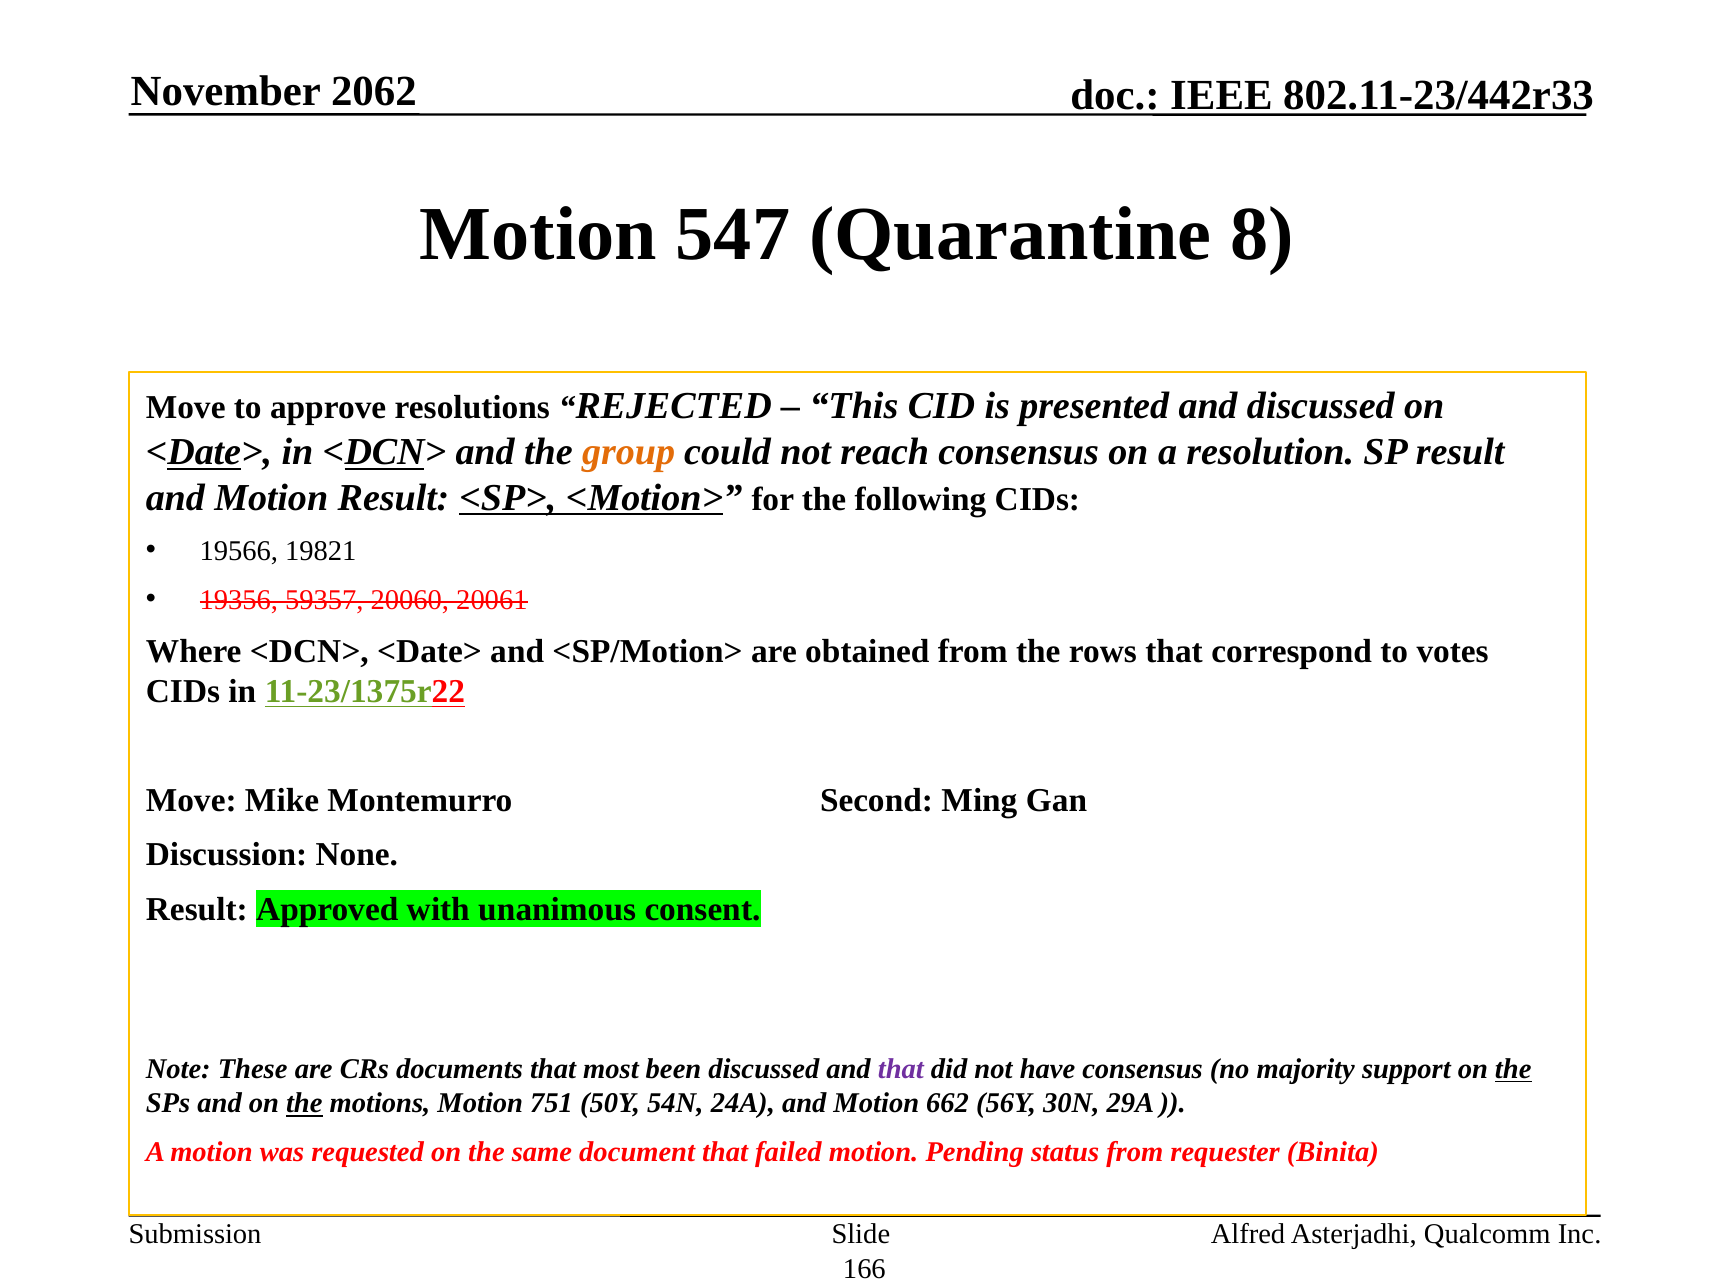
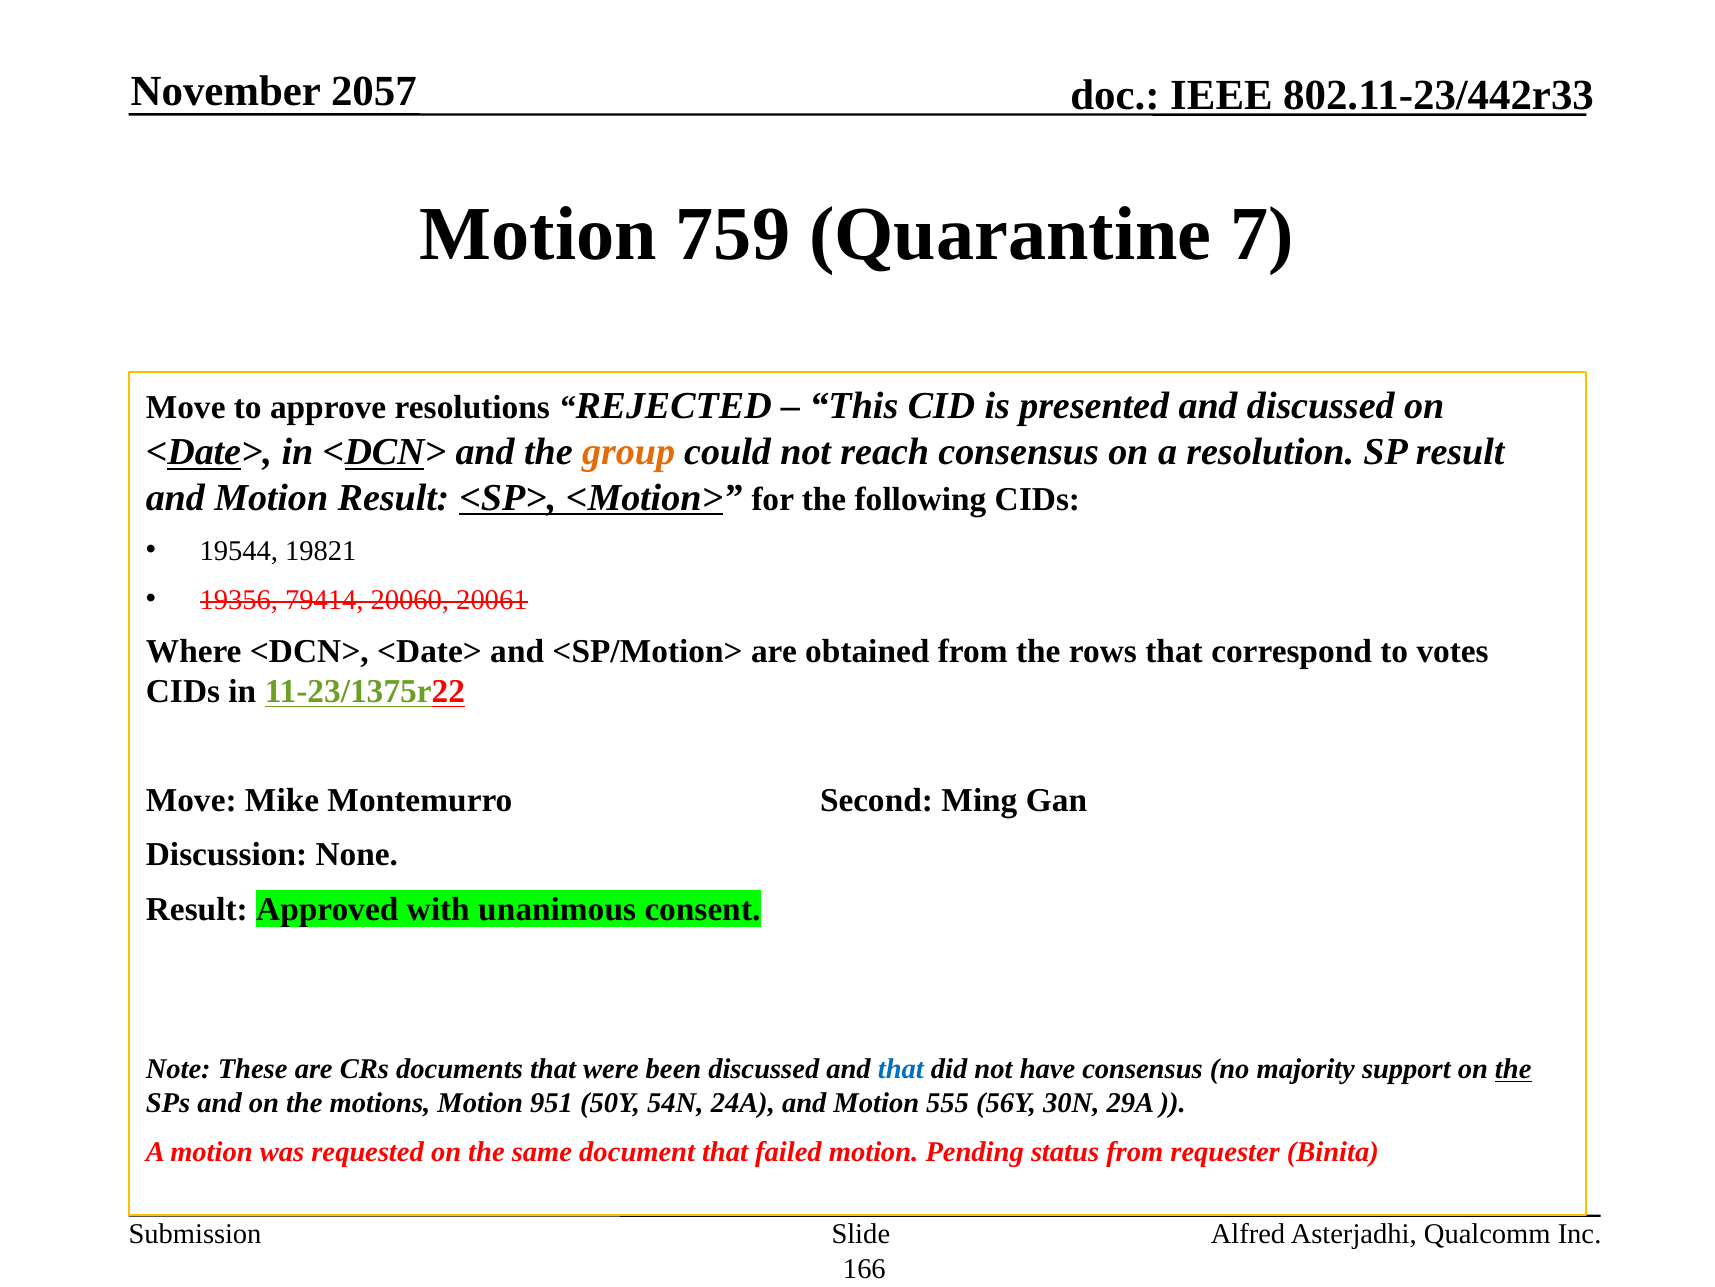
2062: 2062 -> 2057
547: 547 -> 759
8: 8 -> 7
19566: 19566 -> 19544
59357: 59357 -> 79414
most: most -> were
that at (901, 1069) colour: purple -> blue
the at (304, 1103) underline: present -> none
751: 751 -> 951
662: 662 -> 555
